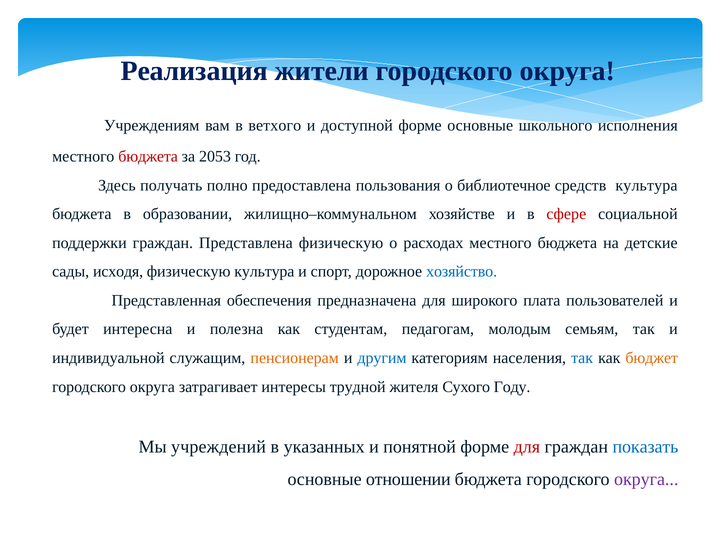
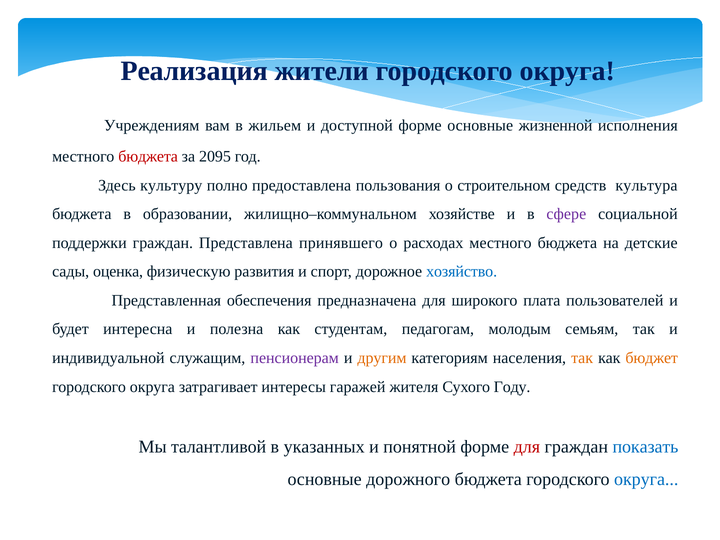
ветхого: ветхого -> жильем
школьного: школьного -> жизненной
2053: 2053 -> 2095
получать: получать -> культуру
библиотечное: библиотечное -> строительном
сфере colour: red -> purple
Представлена физическую: физическую -> принявшего
исходя: исходя -> оценка
физическую культура: культура -> развития
пенсионерам colour: orange -> purple
другим colour: blue -> orange
так at (582, 358) colour: blue -> orange
трудной: трудной -> гаражей
учреждений: учреждений -> талантливой
отношении: отношении -> дорожного
округа at (646, 479) colour: purple -> blue
